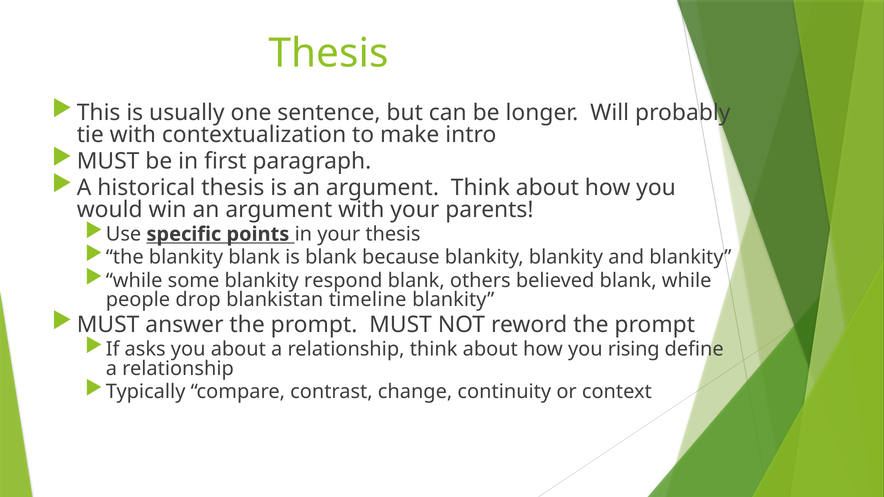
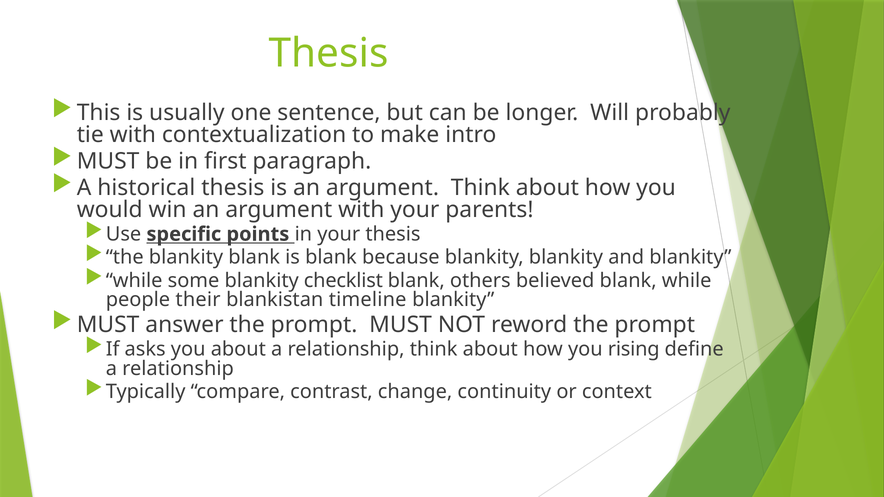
respond: respond -> checklist
drop: drop -> their
